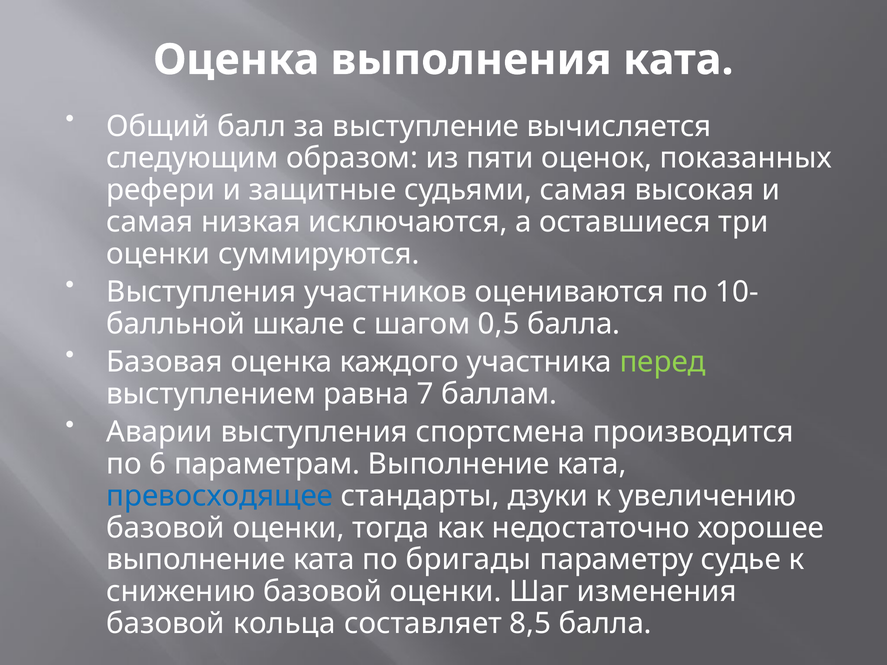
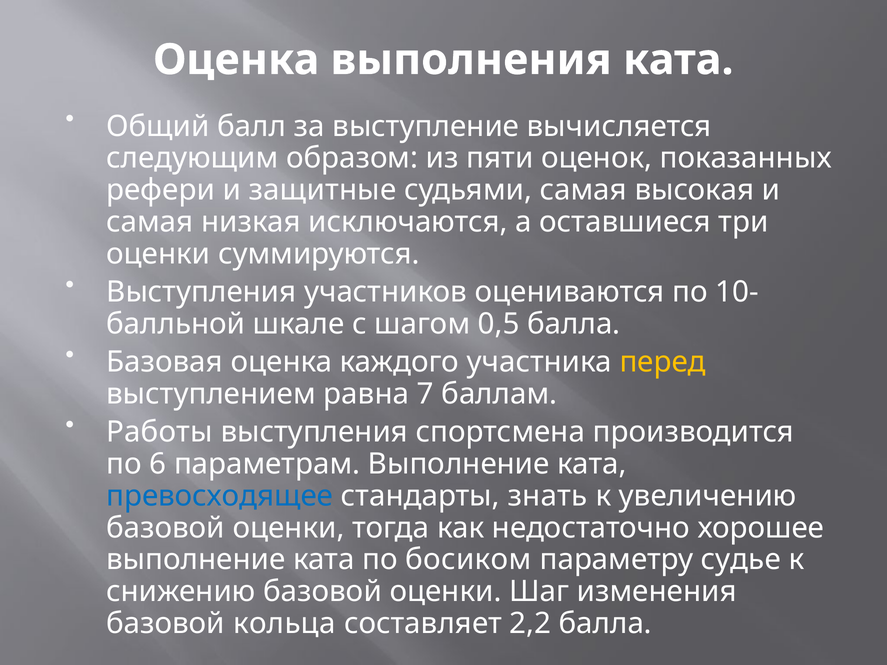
перед colour: light green -> yellow
Аварии: Аварии -> Работы
дзуки: дзуки -> знать
бригады: бригады -> босиком
8,5: 8,5 -> 2,2
